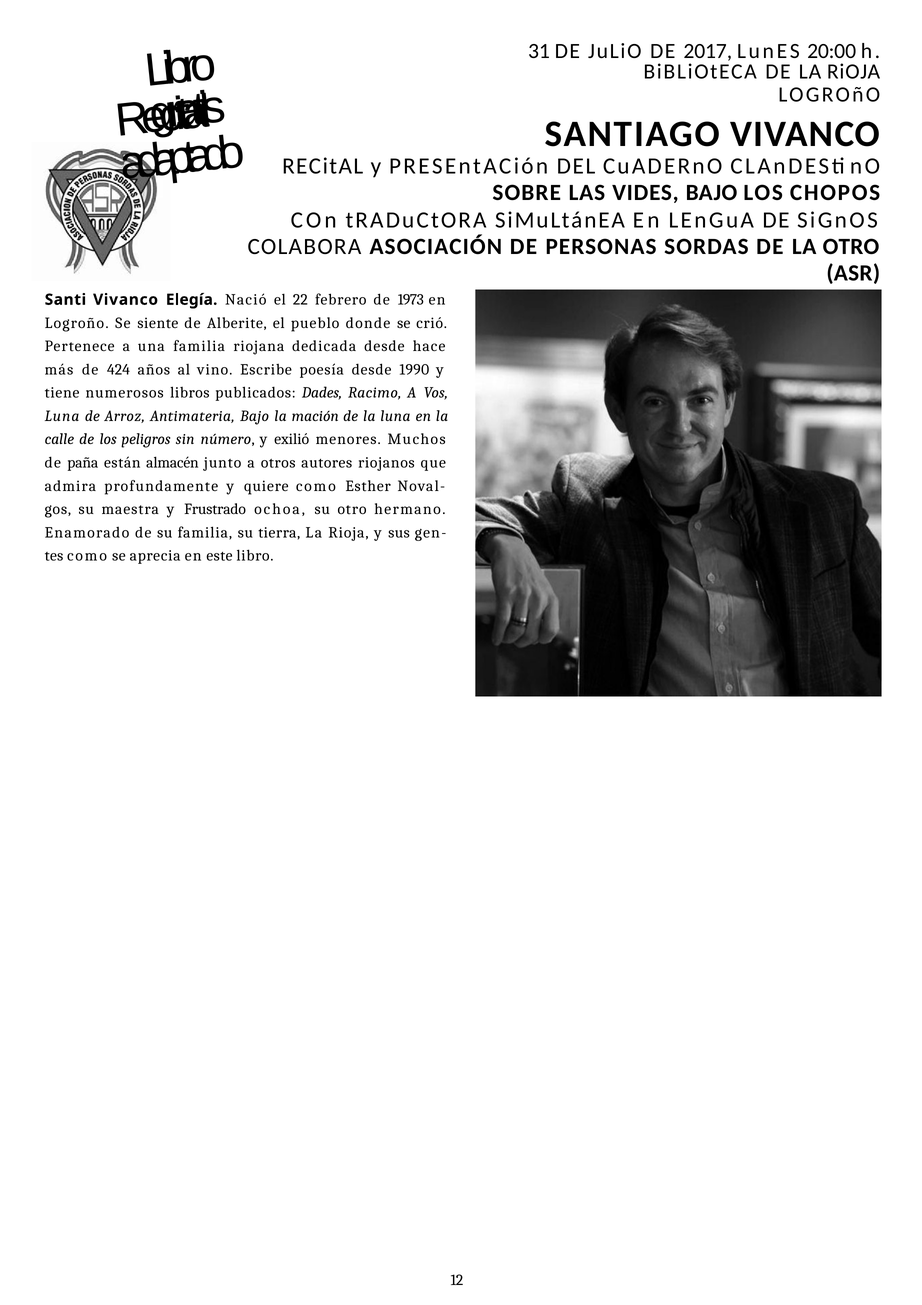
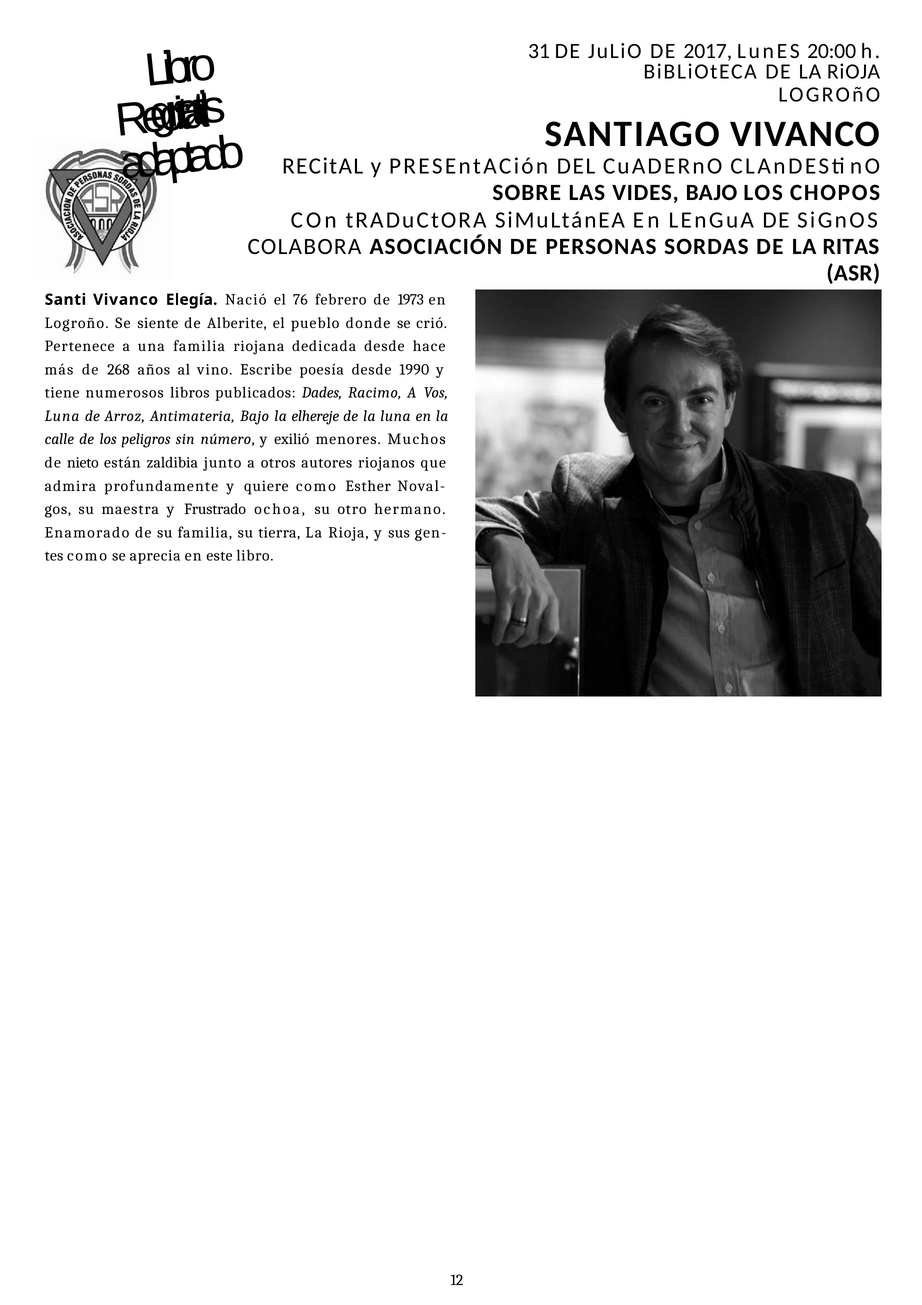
LA OTRO: OTRO -> RITAS
22: 22 -> 76
424: 424 -> 268
mación: mación -> elhereje
paña: paña -> nieto
almacén: almacén -> zaldibia
